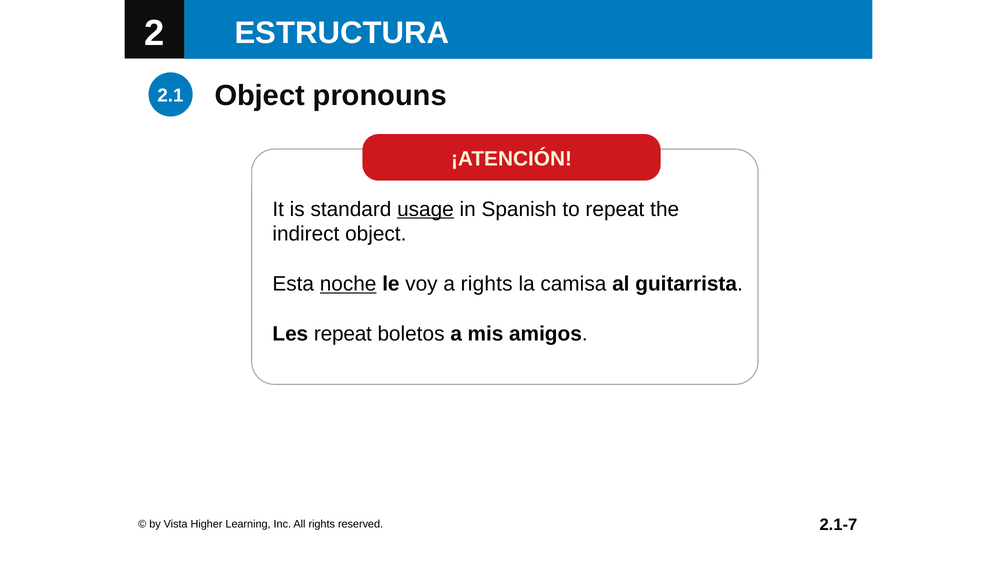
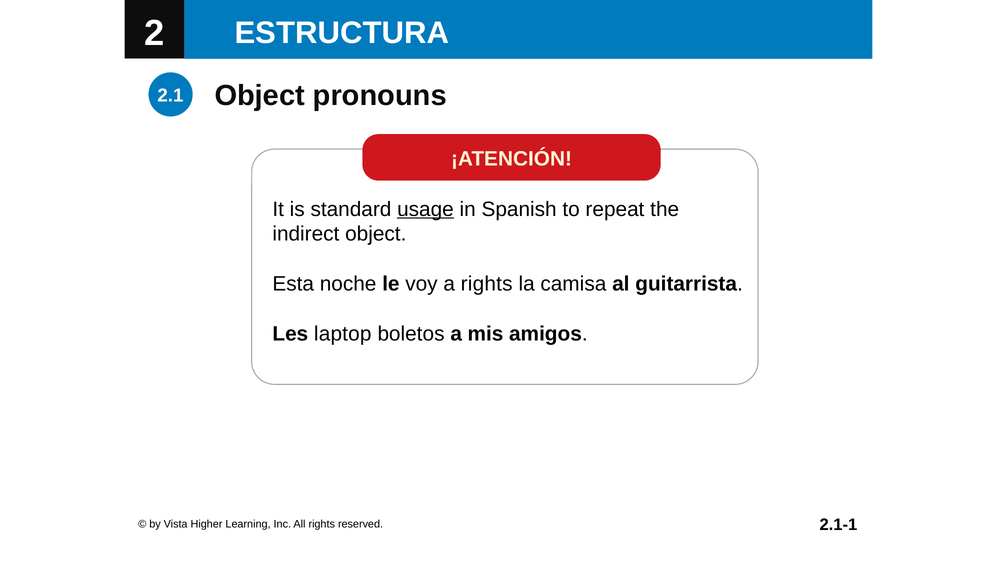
noche underline: present -> none
Les repeat: repeat -> laptop
2.1-7: 2.1-7 -> 2.1-1
